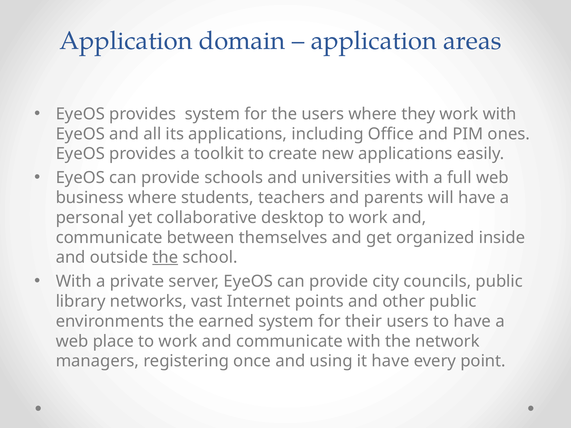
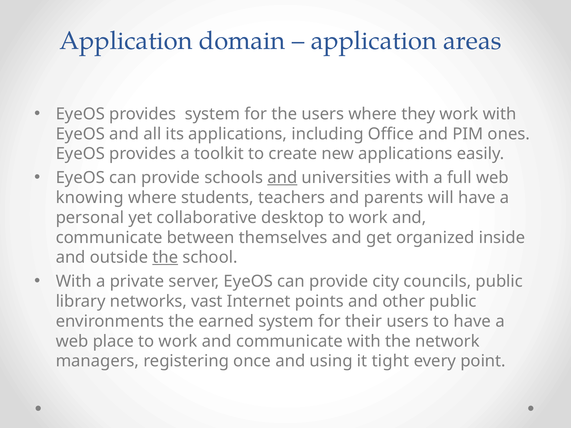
and at (282, 178) underline: none -> present
business: business -> knowing
it have: have -> tight
